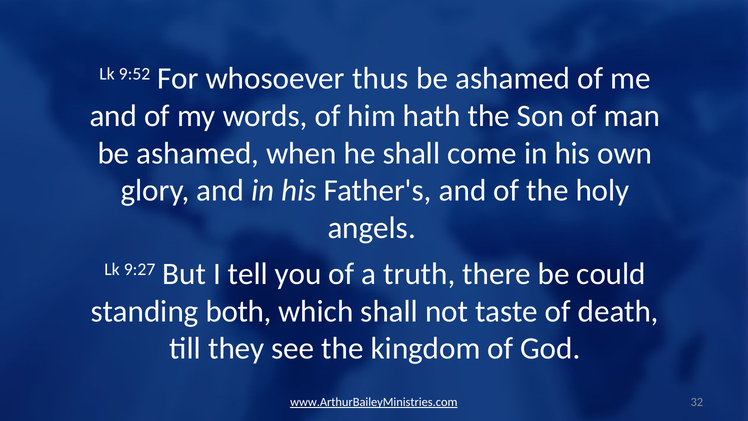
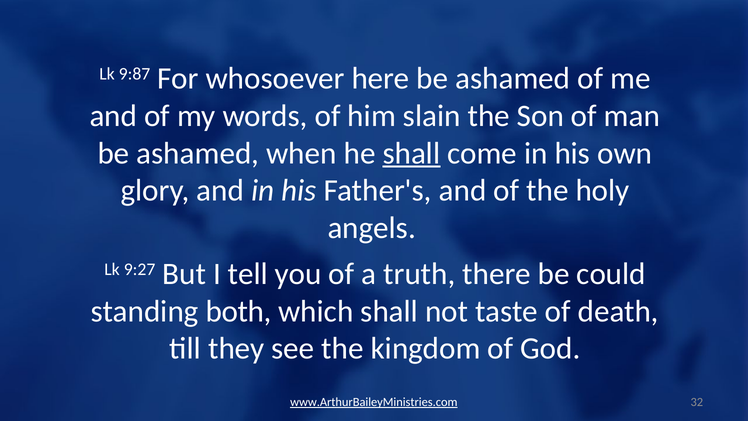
9:52: 9:52 -> 9:87
thus: thus -> here
hath: hath -> slain
shall at (411, 153) underline: none -> present
